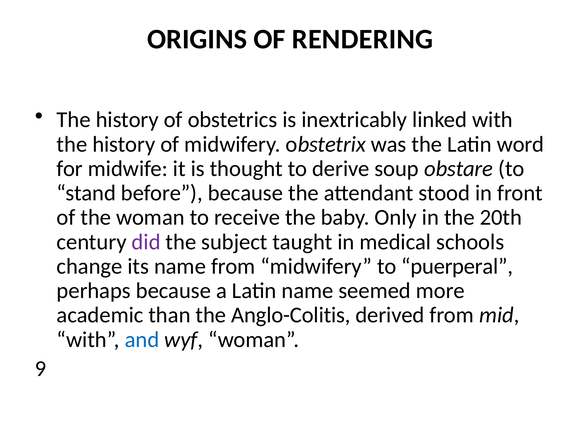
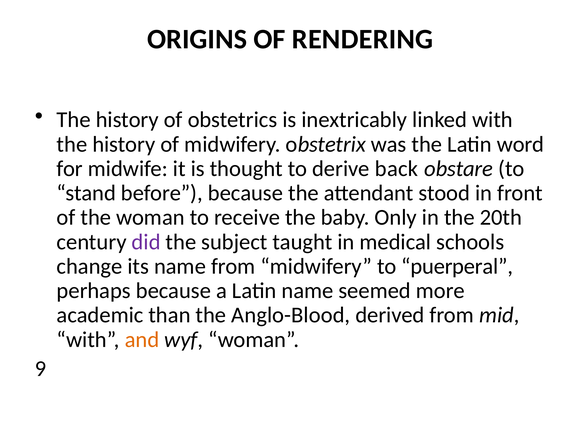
soup: soup -> back
Anglo-Colitis: Anglo-Colitis -> Anglo-Blood
and colour: blue -> orange
